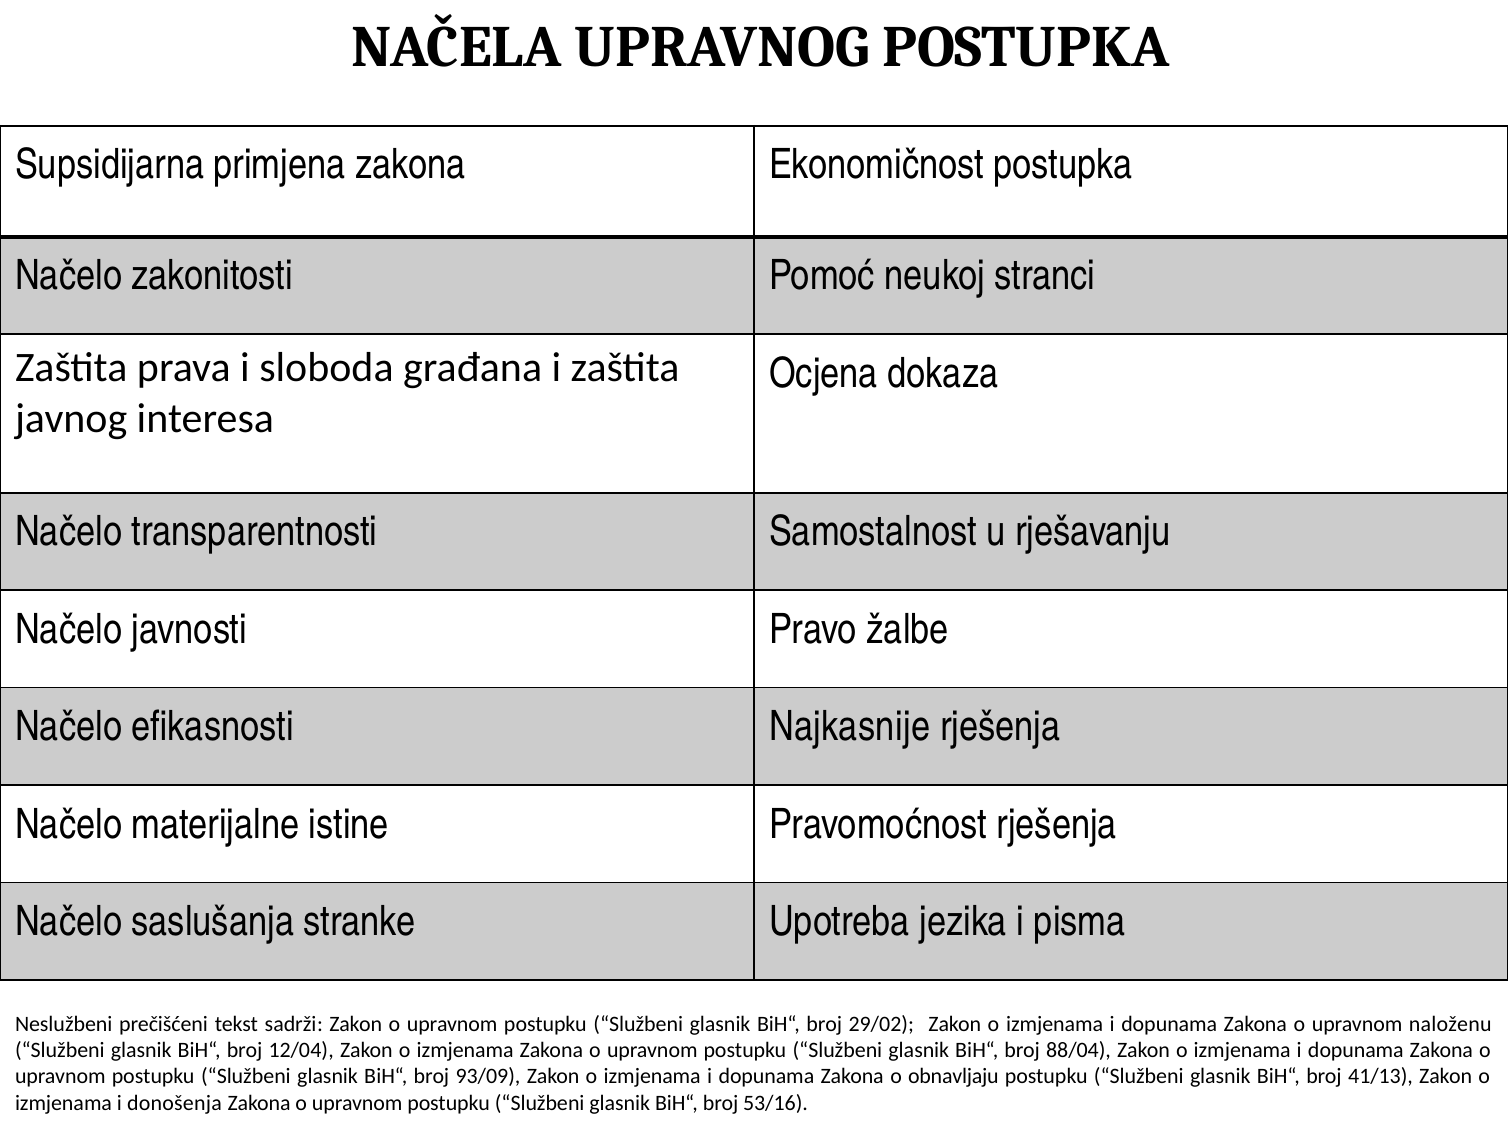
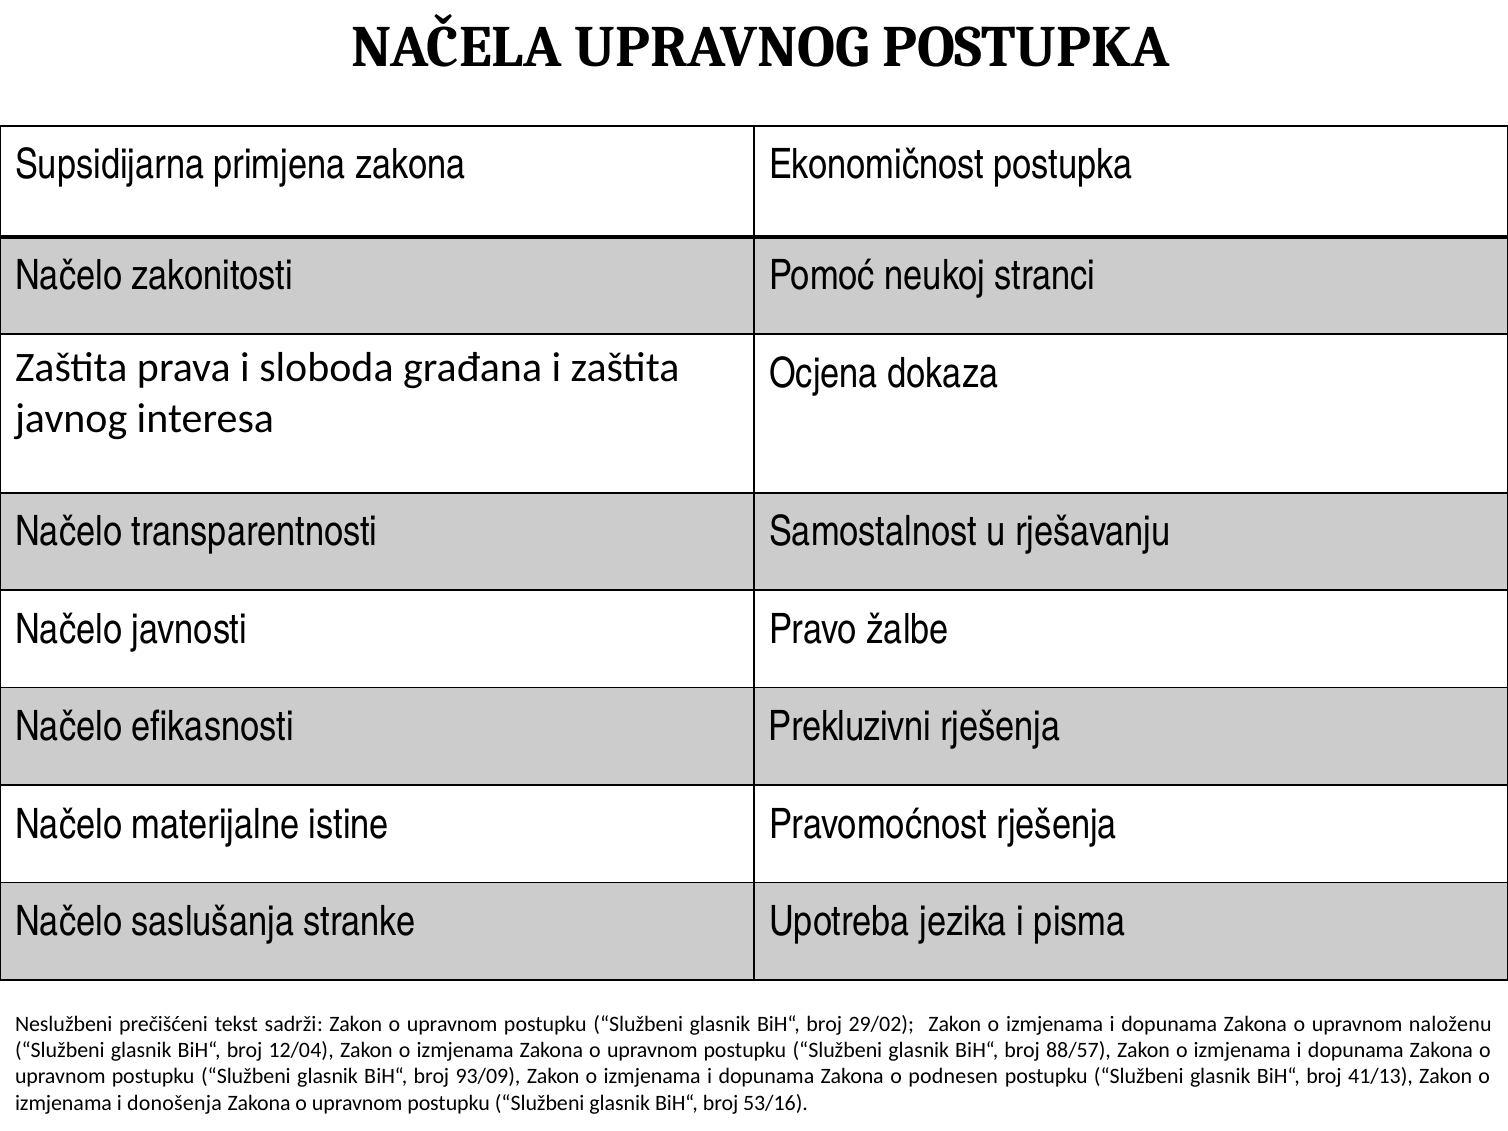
Najkasnije: Najkasnije -> Prekluzivni
88/04: 88/04 -> 88/57
obnavljaju: obnavljaju -> podnesen
